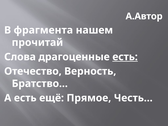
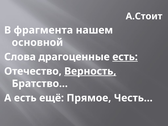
А.Автор: А.Автор -> А.Стоит
прочитай: прочитай -> основной
Верность underline: none -> present
